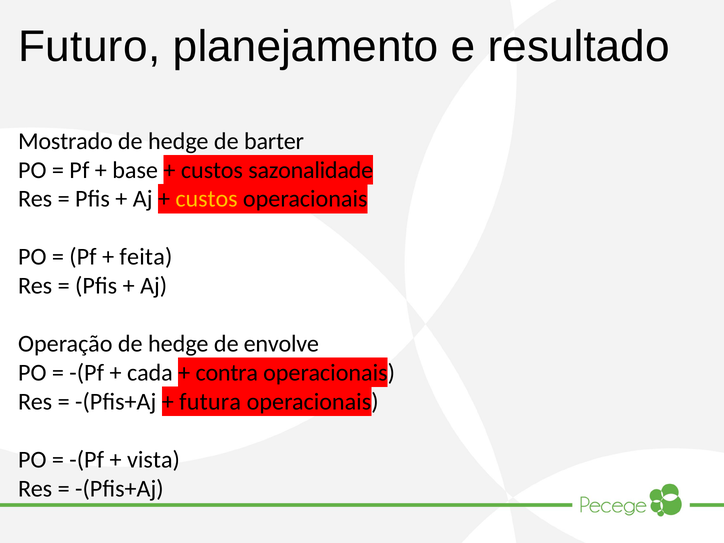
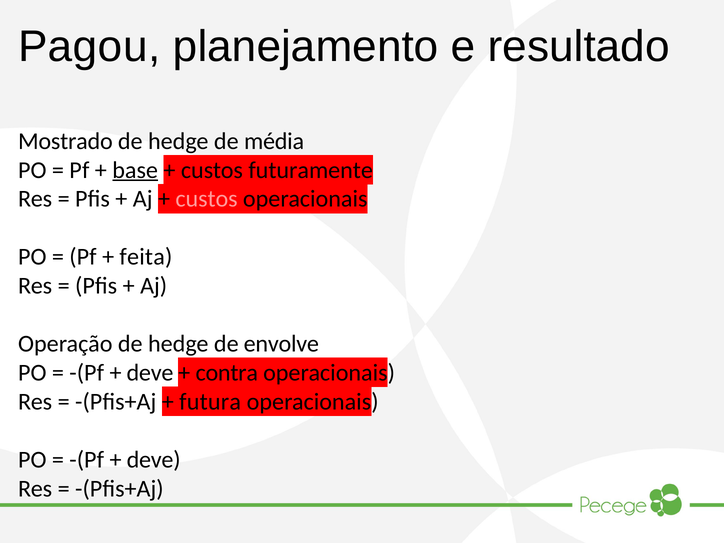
Futuro: Futuro -> Pagou
barter: barter -> média
base underline: none -> present
sazonalidade: sazonalidade -> futuramente
custos at (207, 199) colour: yellow -> pink
cada at (150, 373): cada -> deve
vista at (153, 460): vista -> deve
